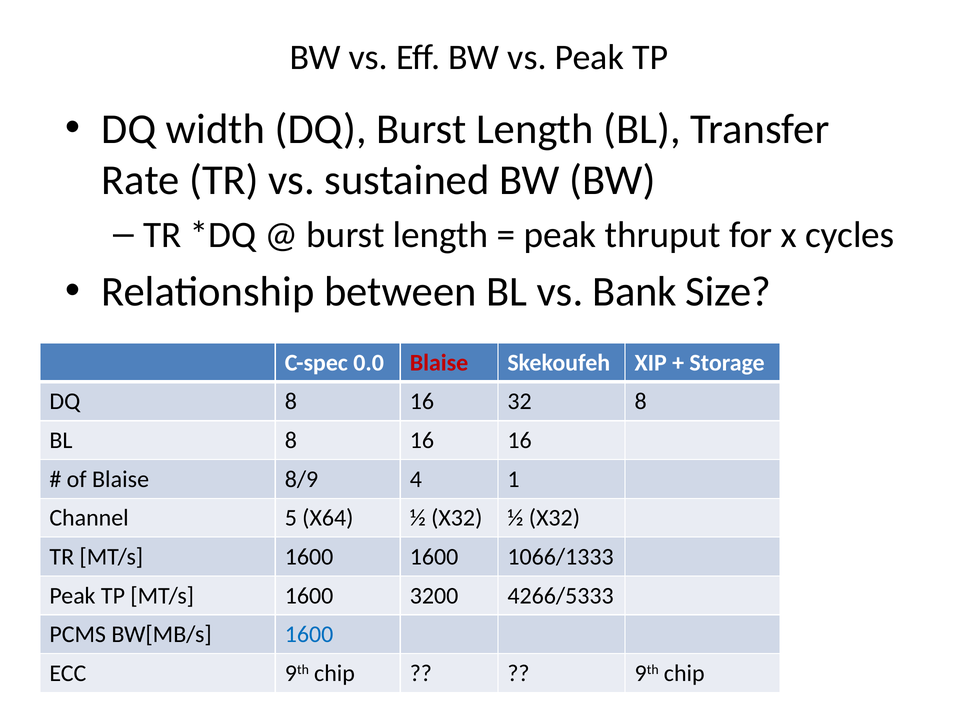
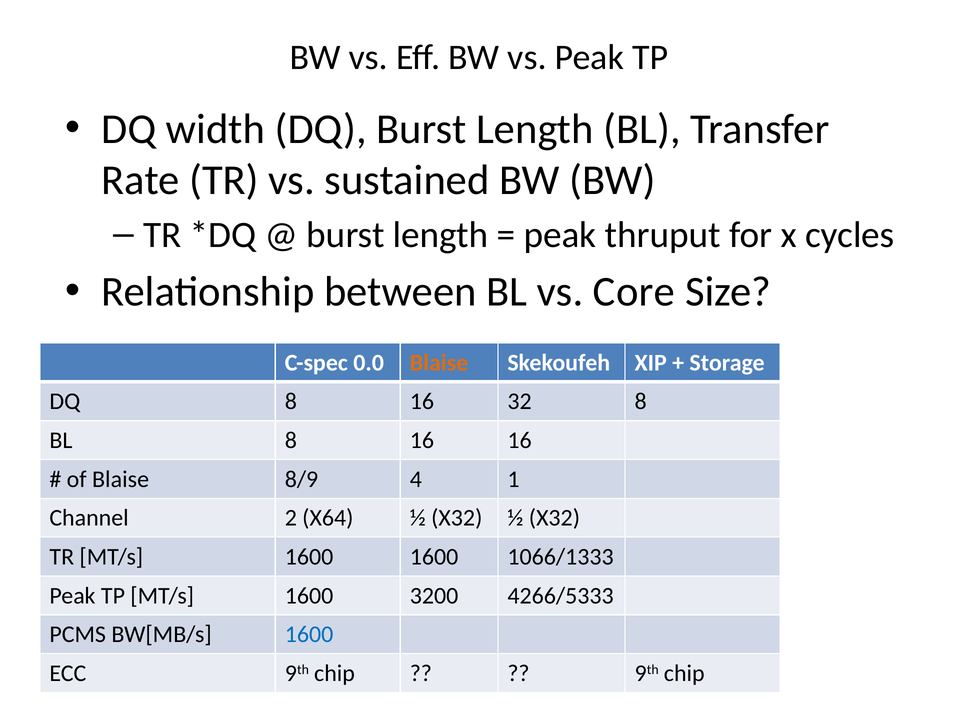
Bank: Bank -> Core
Blaise at (439, 363) colour: red -> orange
5: 5 -> 2
